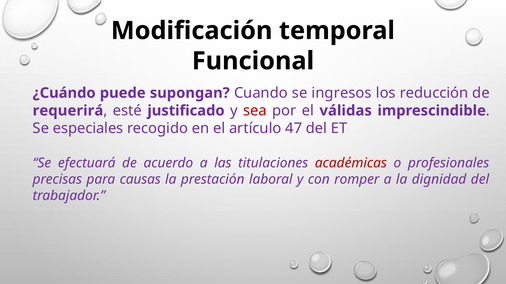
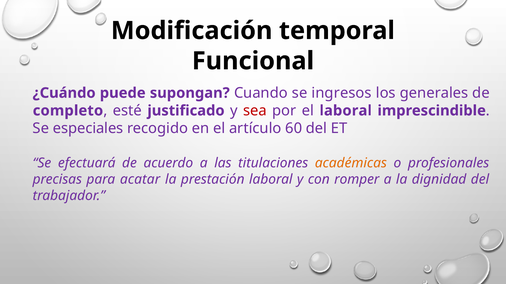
reducción: reducción -> generales
requerirá: requerirá -> completo
el válidas: válidas -> laboral
47: 47 -> 60
académicas colour: red -> orange
causas: causas -> acatar
